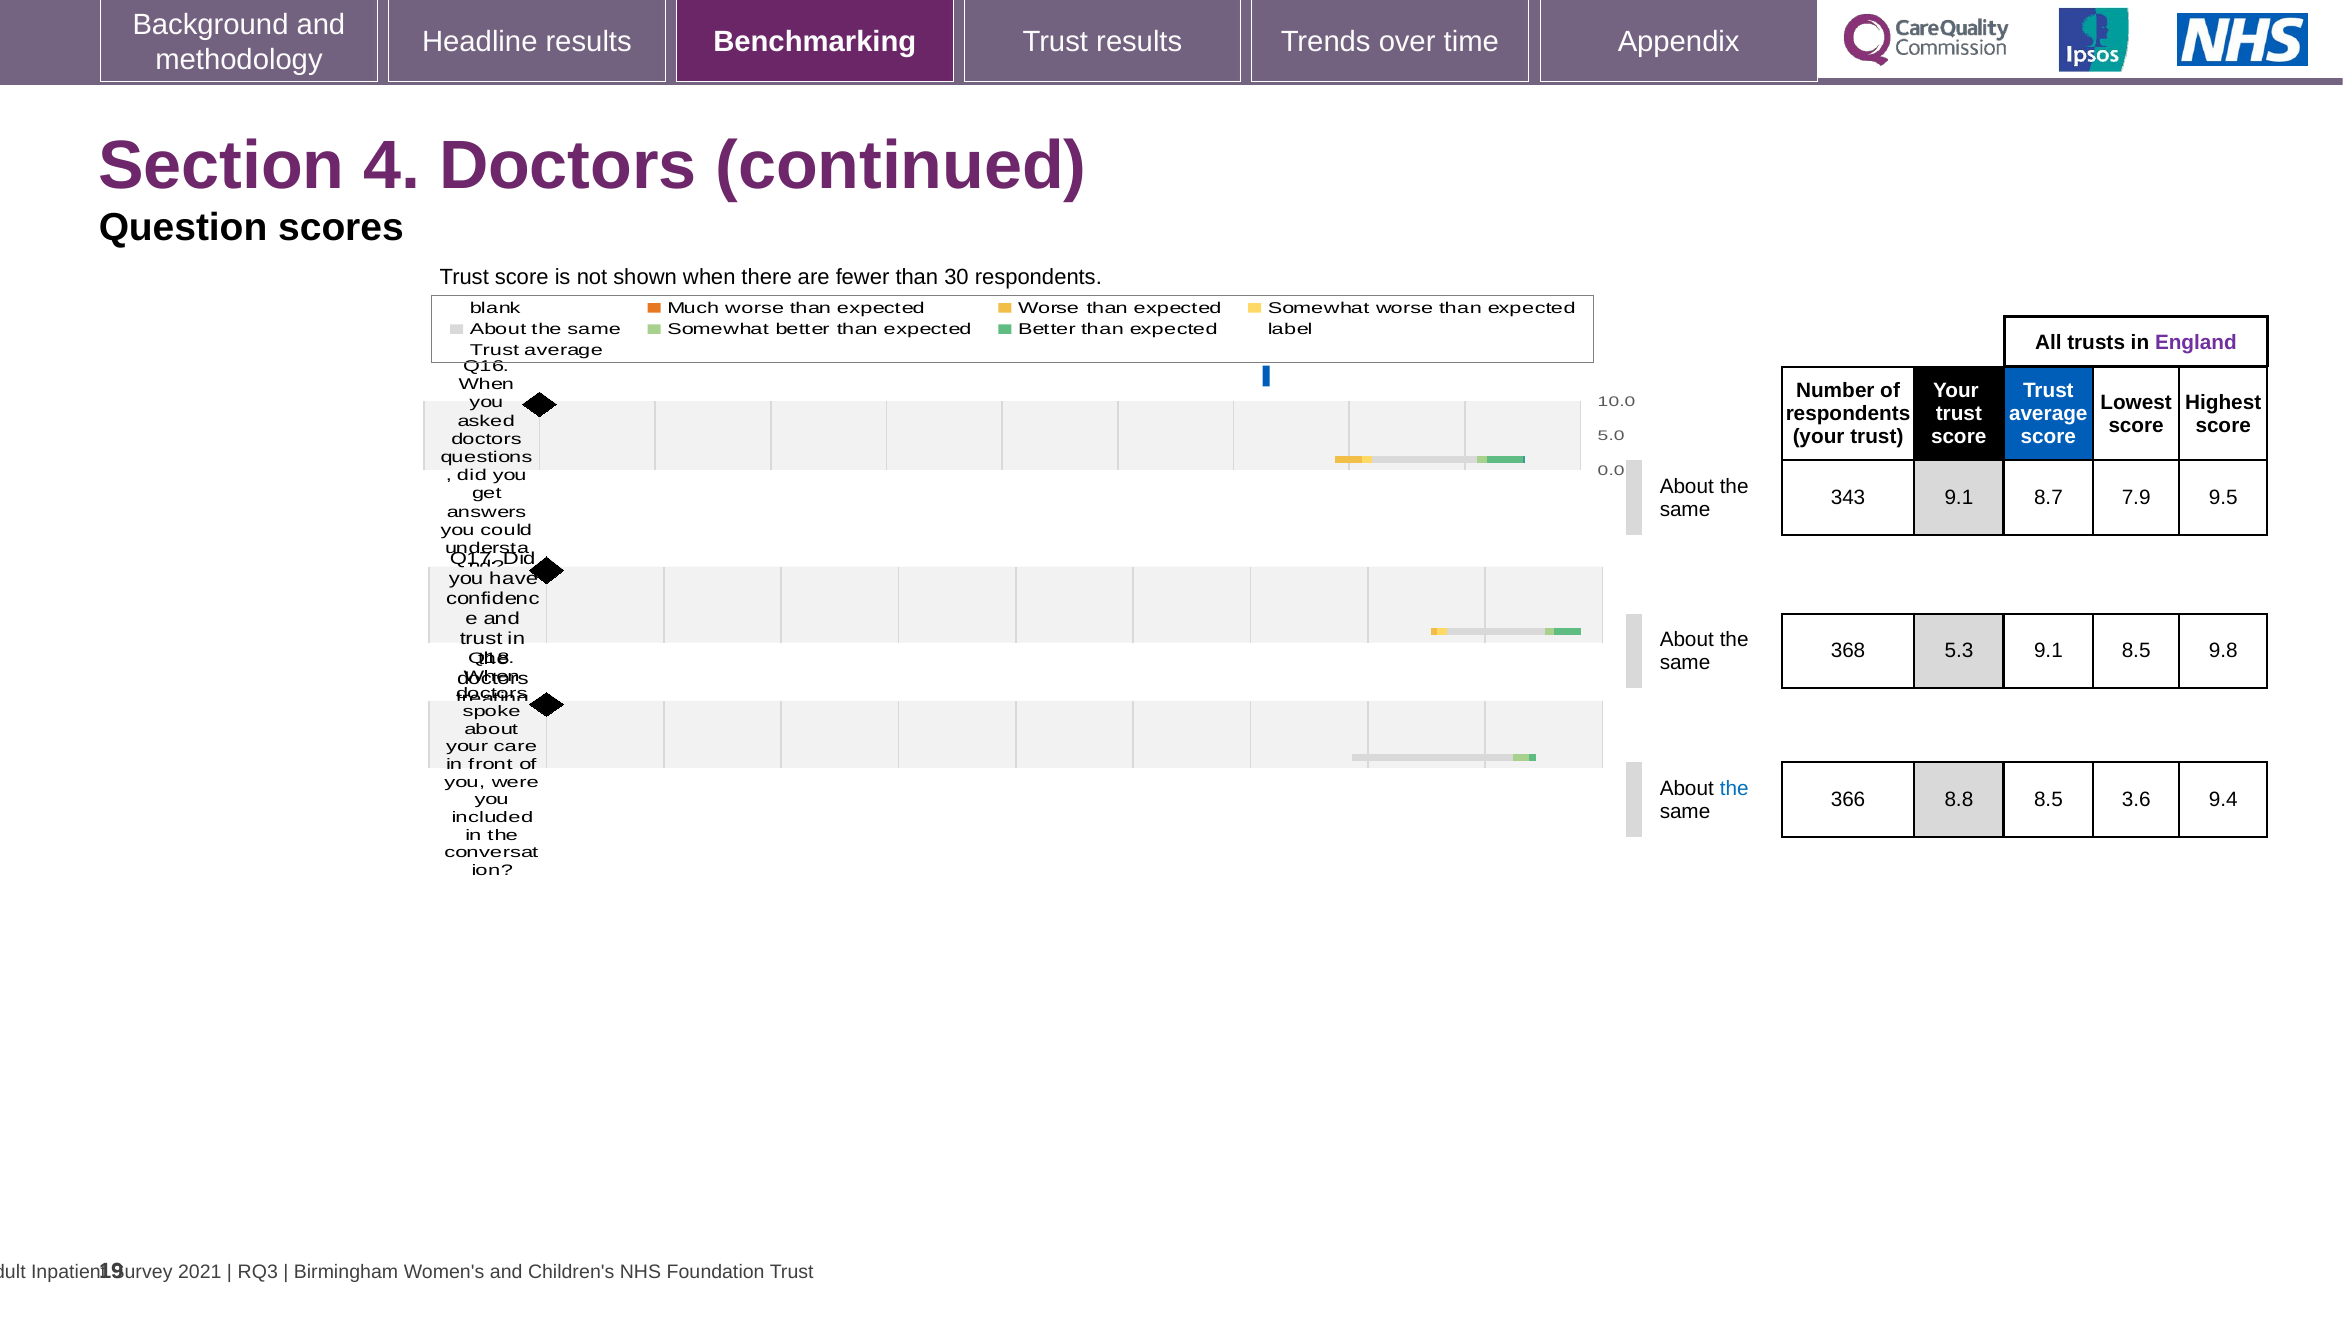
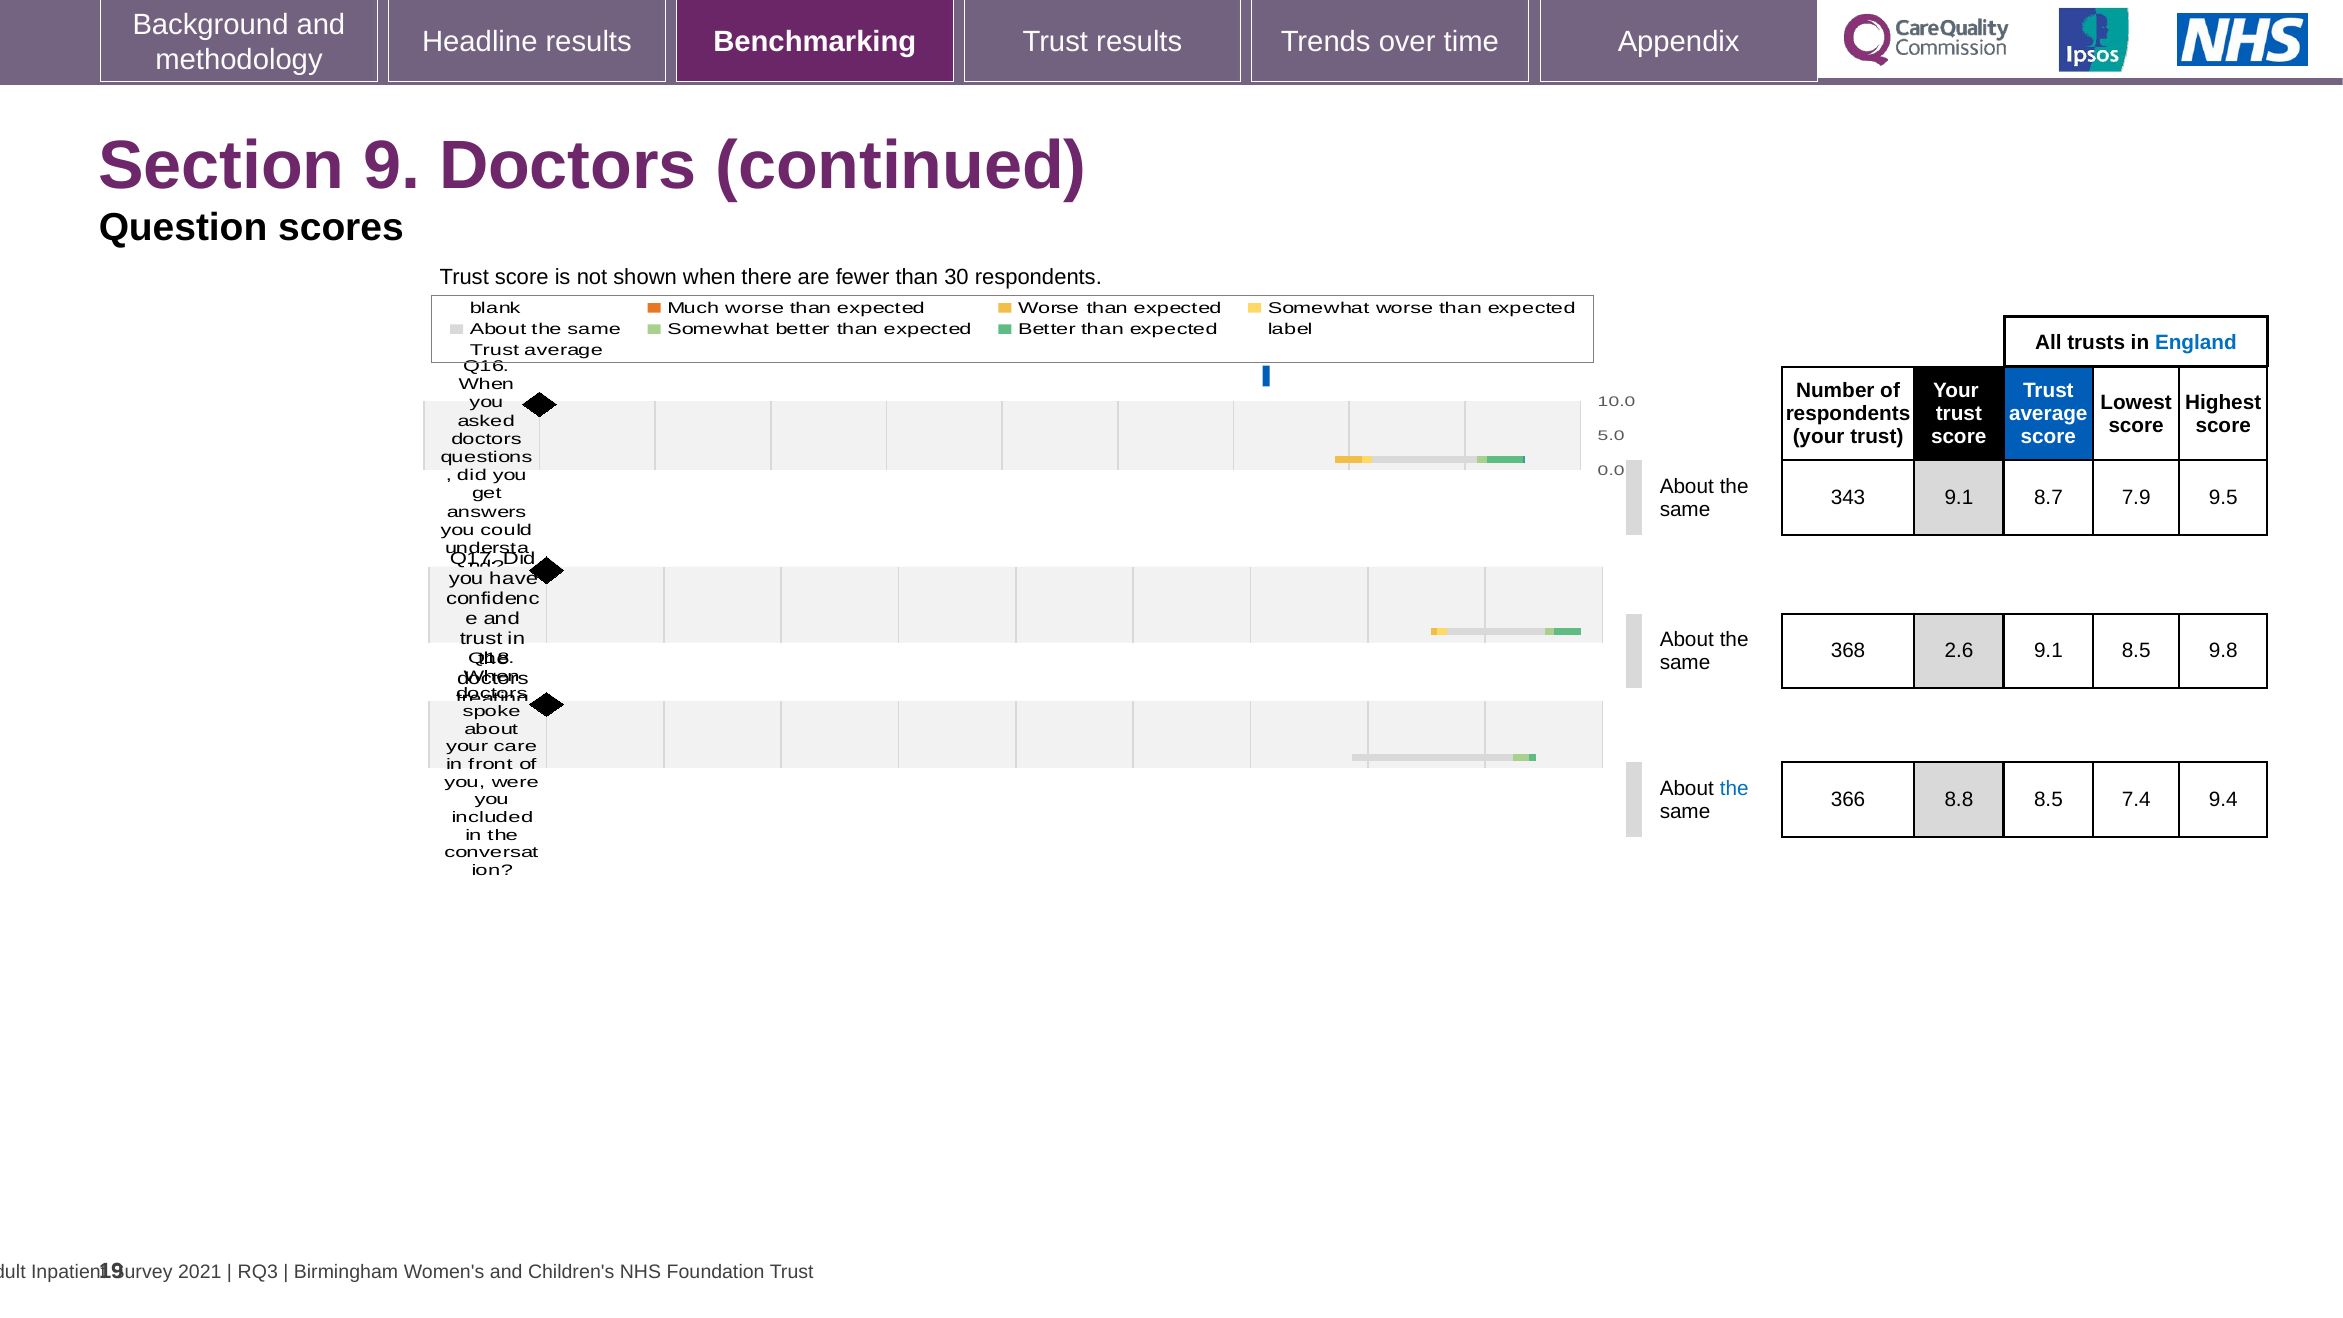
4: 4 -> 9
England colour: purple -> blue
5.3: 5.3 -> 2.6
3.6: 3.6 -> 7.4
